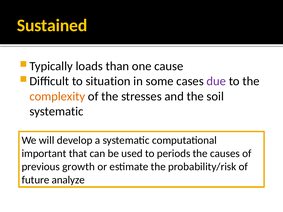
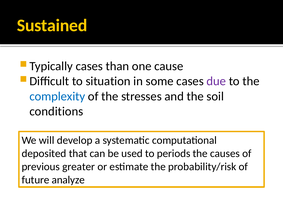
loads at (89, 66): loads -> cases
complexity colour: orange -> blue
systematic at (56, 111): systematic -> conditions
important: important -> deposited
growth: growth -> greater
